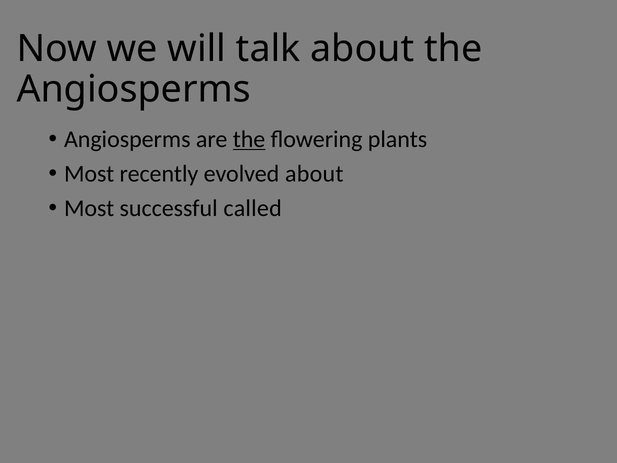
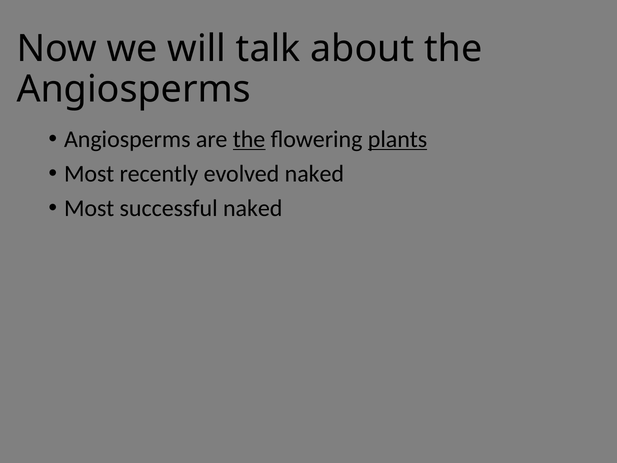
plants underline: none -> present
evolved about: about -> naked
successful called: called -> naked
